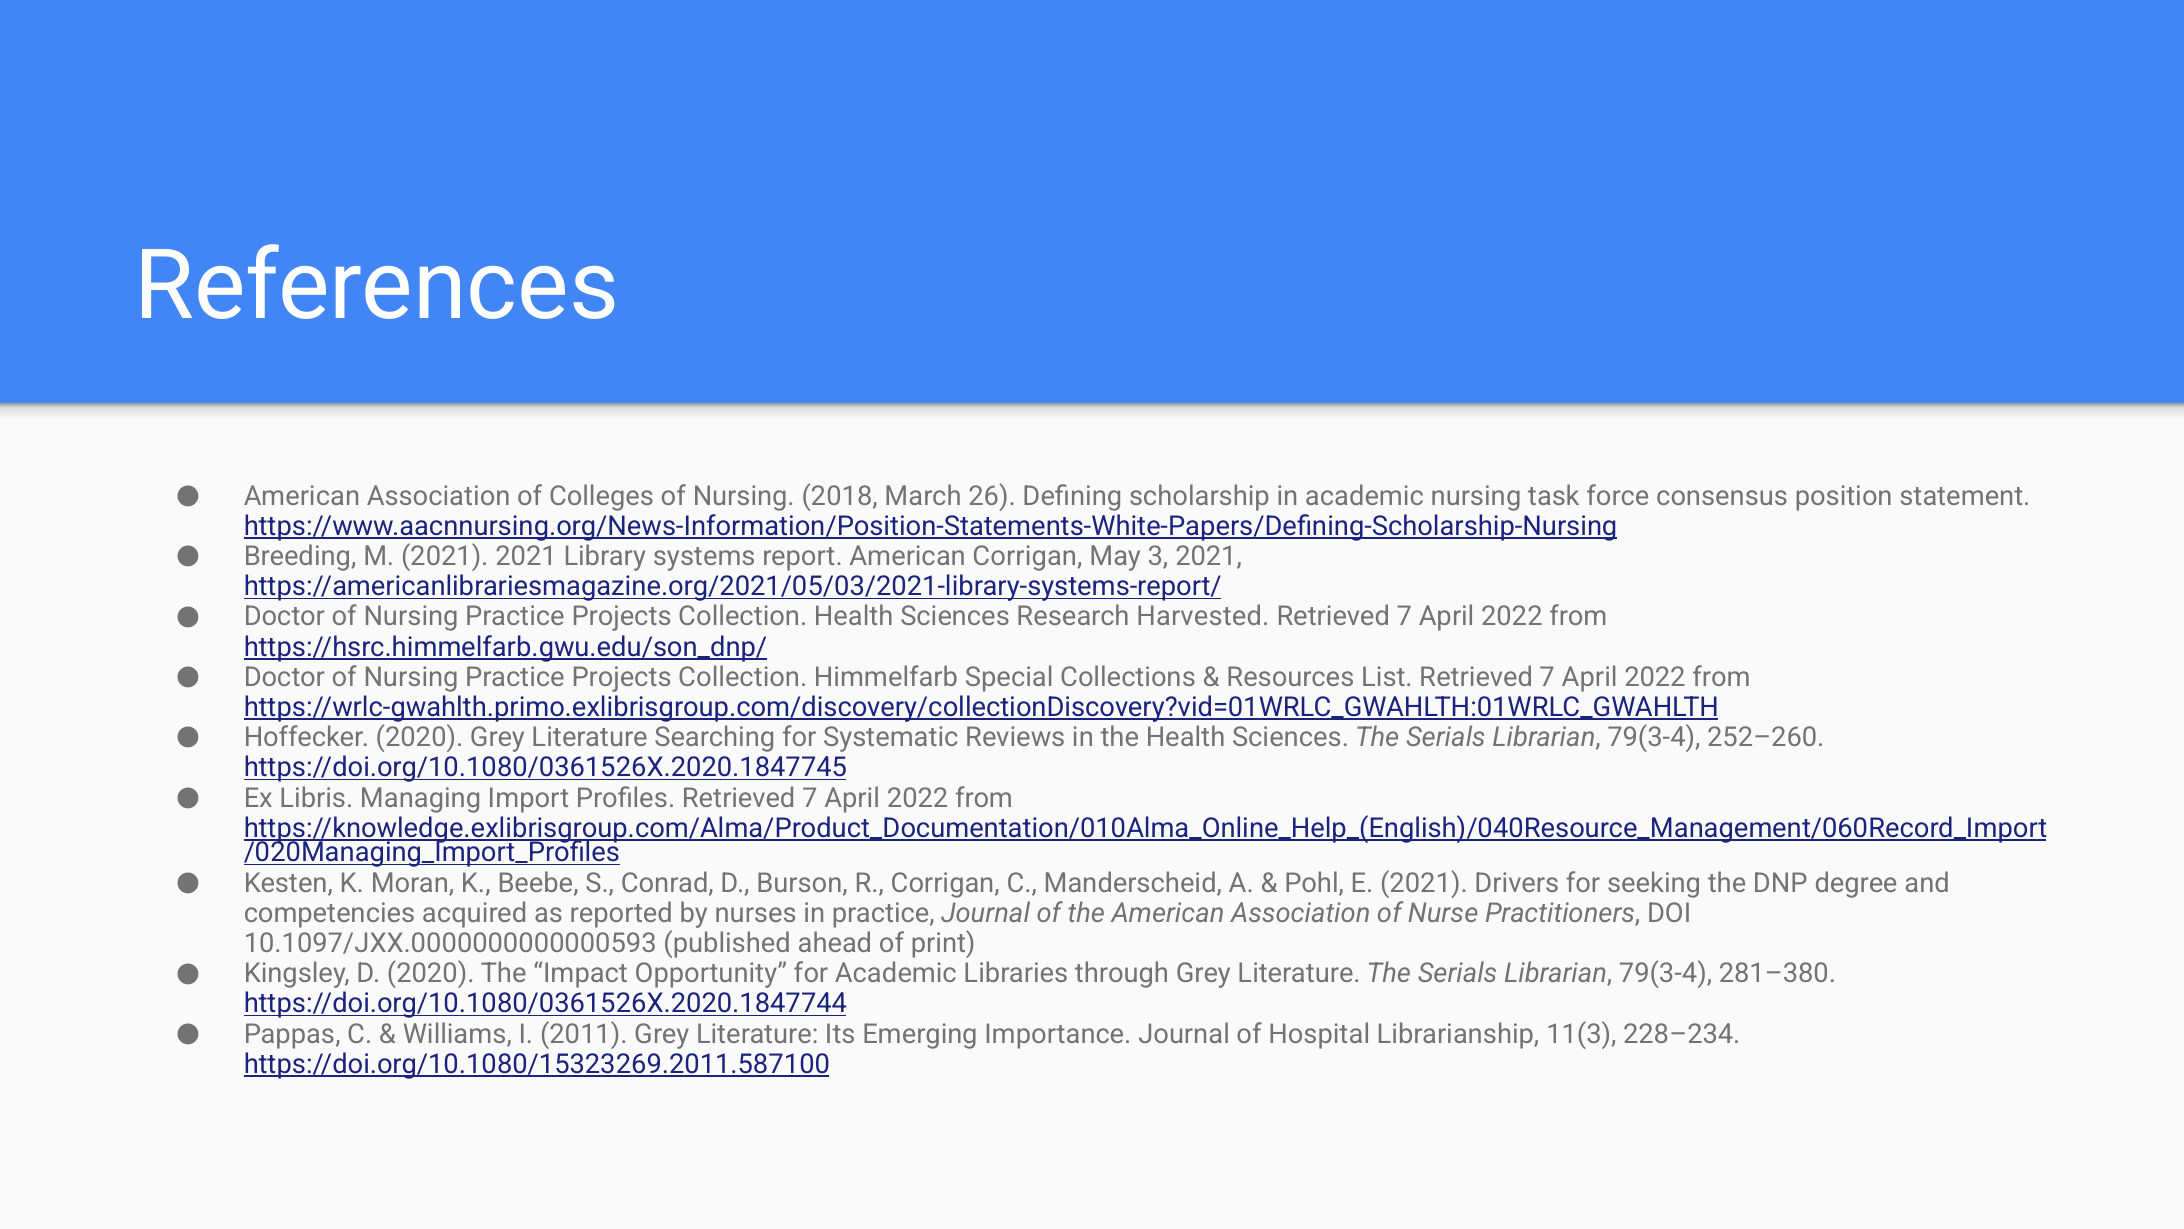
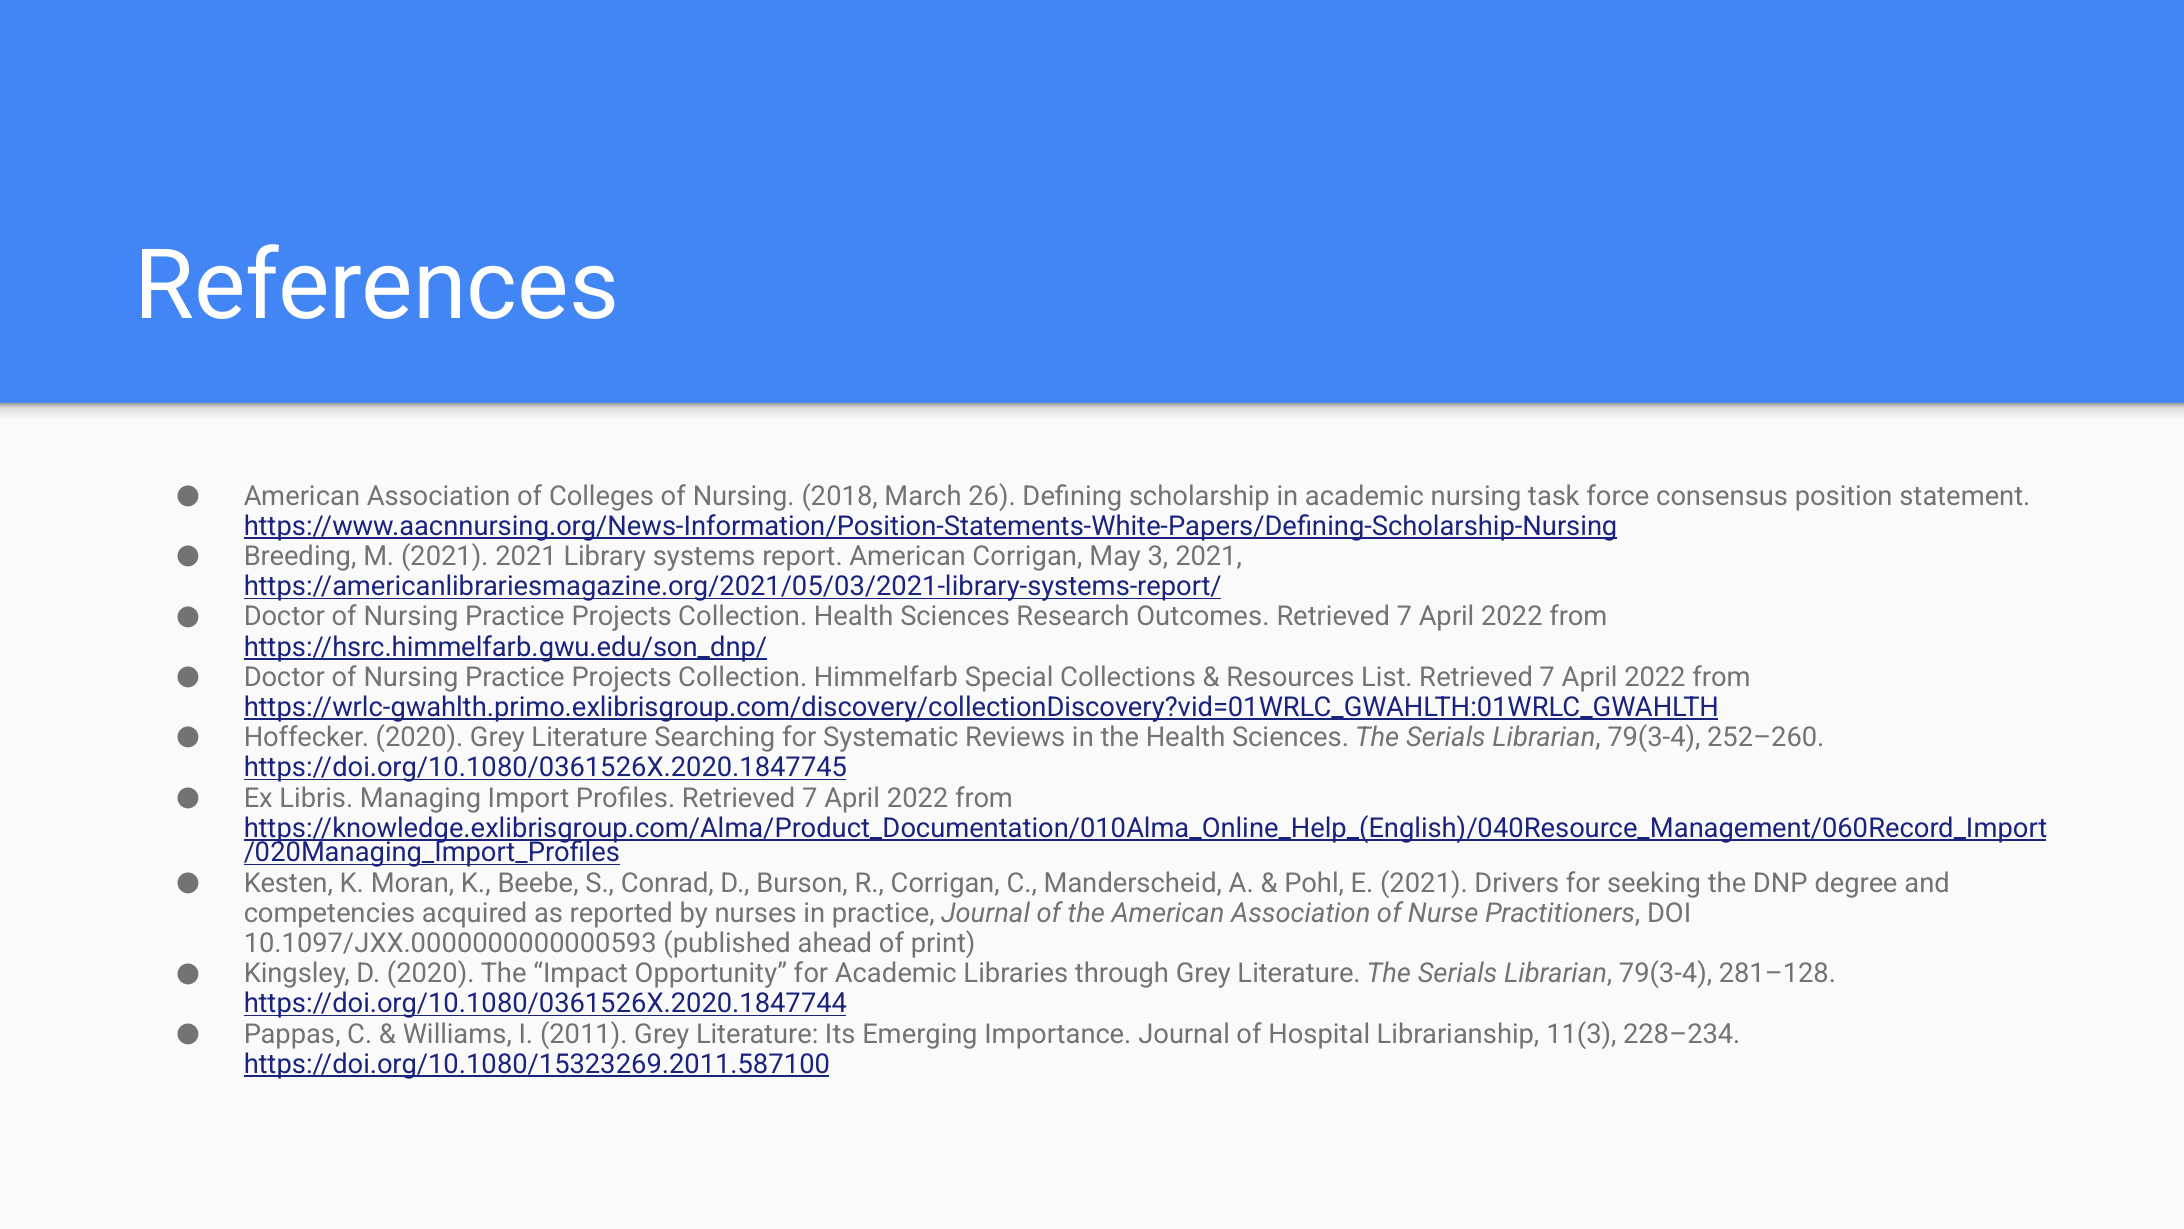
Harvested: Harvested -> Outcomes
281–380: 281–380 -> 281–128
